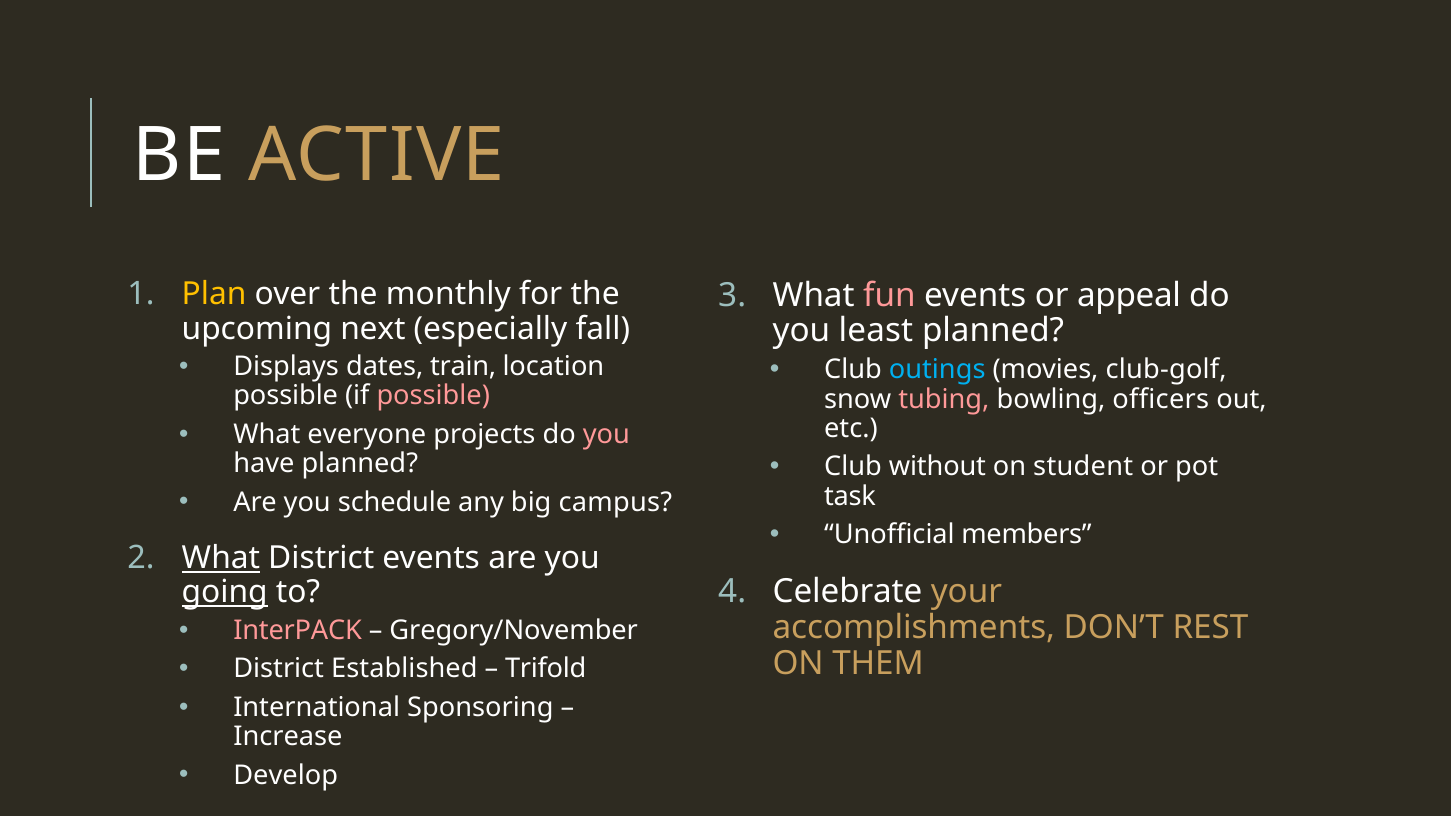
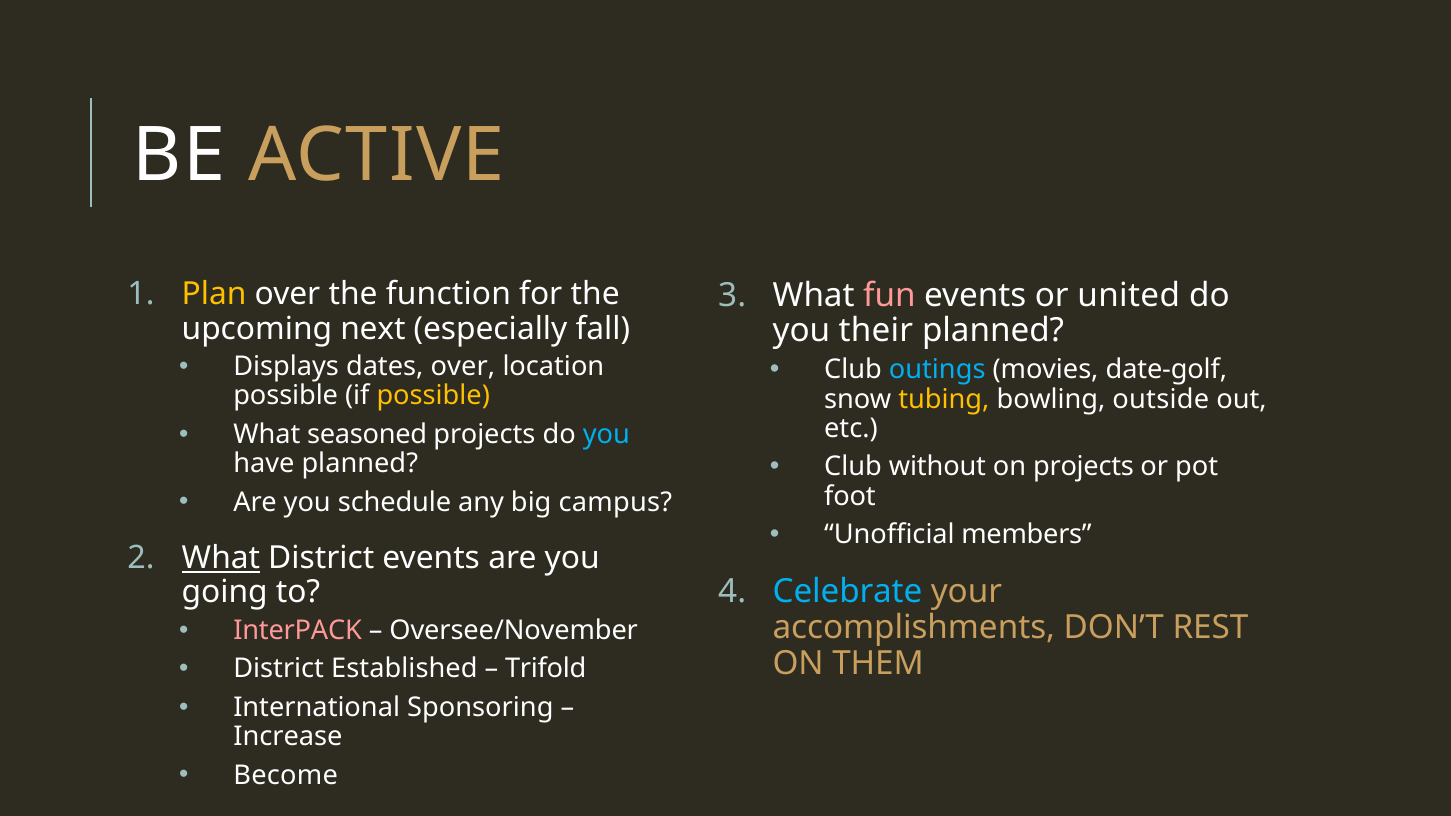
monthly: monthly -> function
appeal: appeal -> united
least: least -> their
dates train: train -> over
club-golf: club-golf -> date-golf
possible at (433, 396) colour: pink -> yellow
tubing colour: pink -> yellow
officers: officers -> outside
everyone: everyone -> seasoned
you at (606, 435) colour: pink -> light blue
on student: student -> projects
task: task -> foot
Celebrate colour: white -> light blue
going underline: present -> none
Gregory/November: Gregory/November -> Oversee/November
Develop: Develop -> Become
